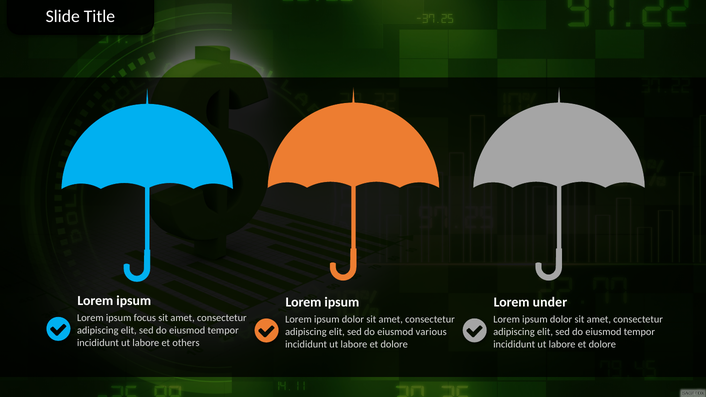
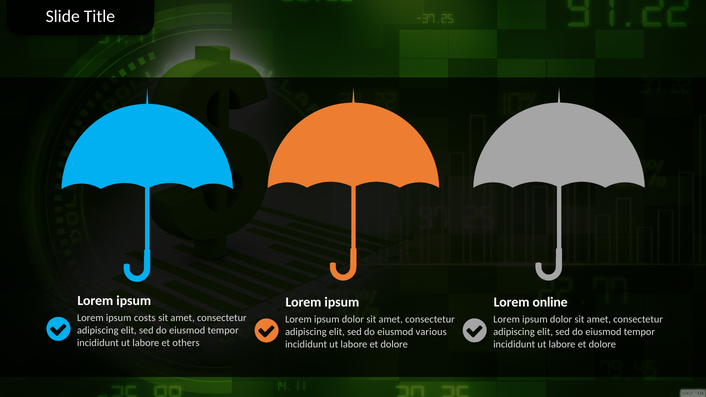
under: under -> online
focus: focus -> costs
